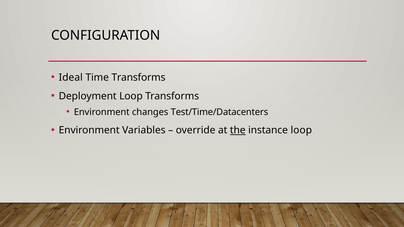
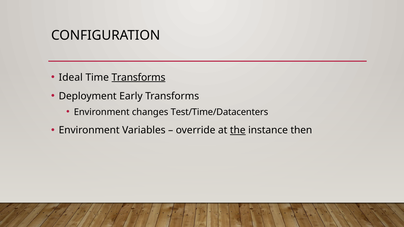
Transforms at (138, 77) underline: none -> present
Deployment Loop: Loop -> Early
instance loop: loop -> then
